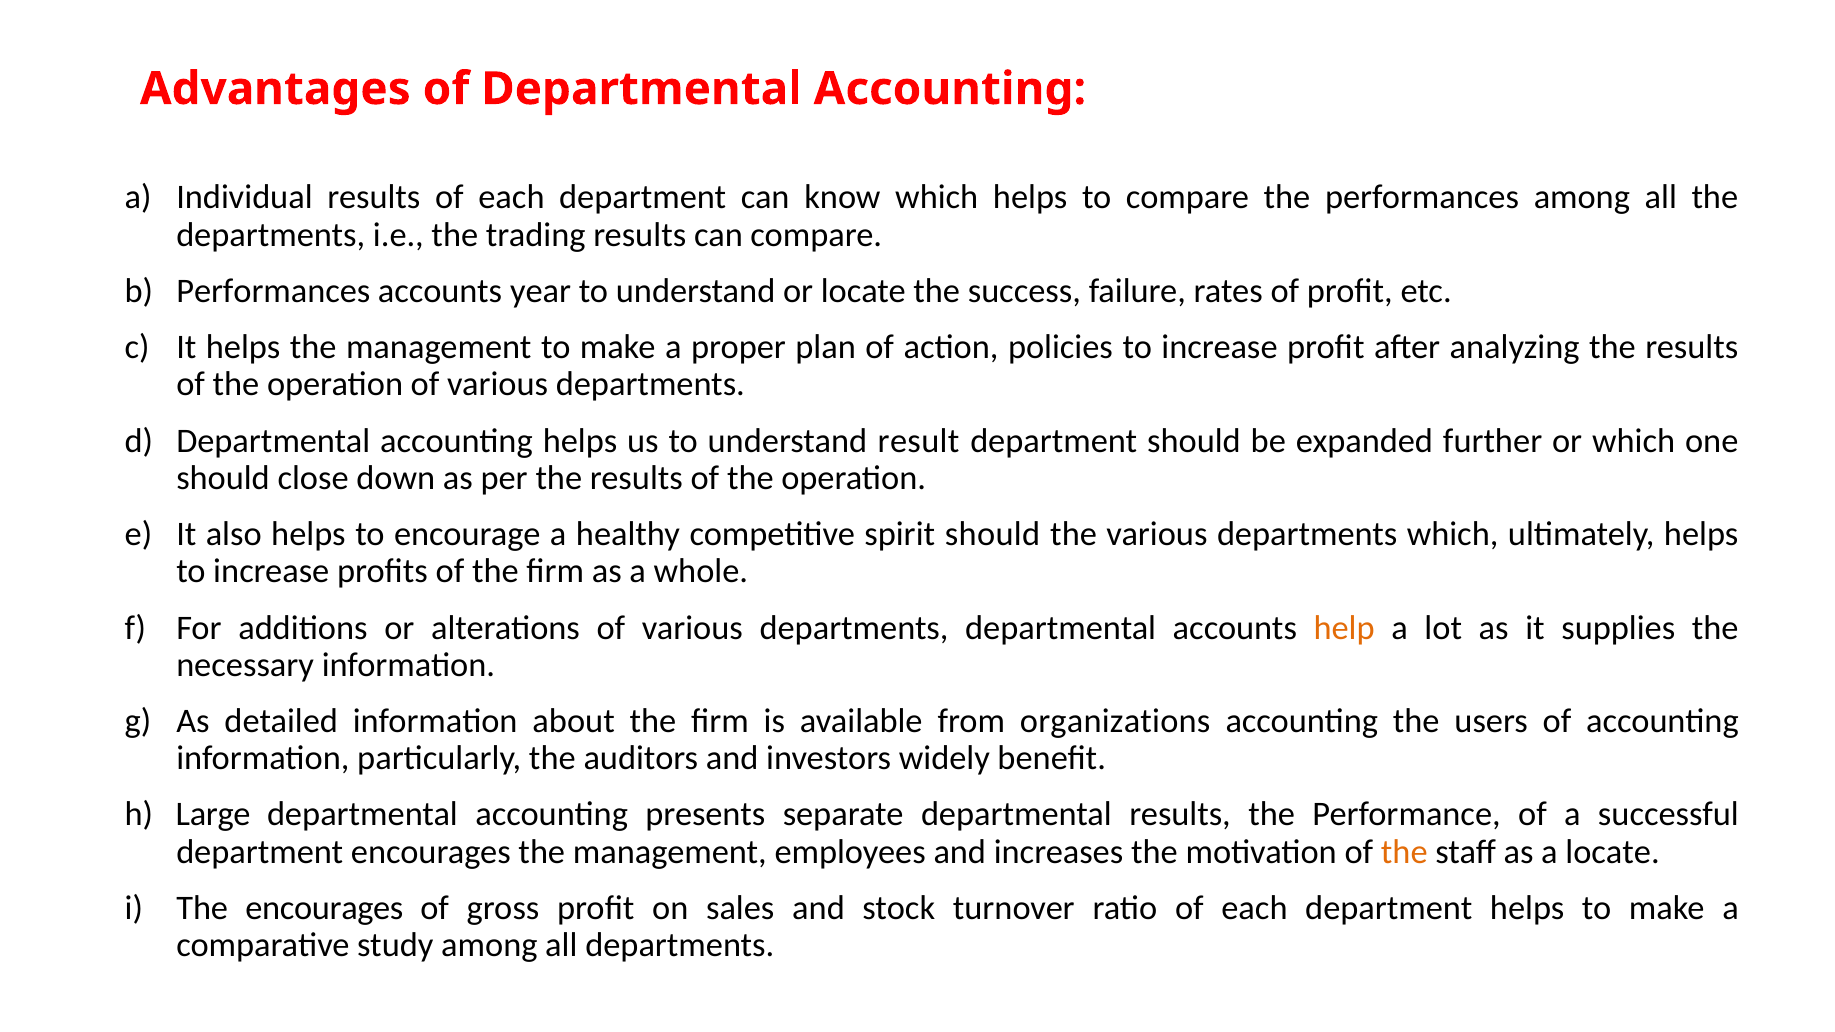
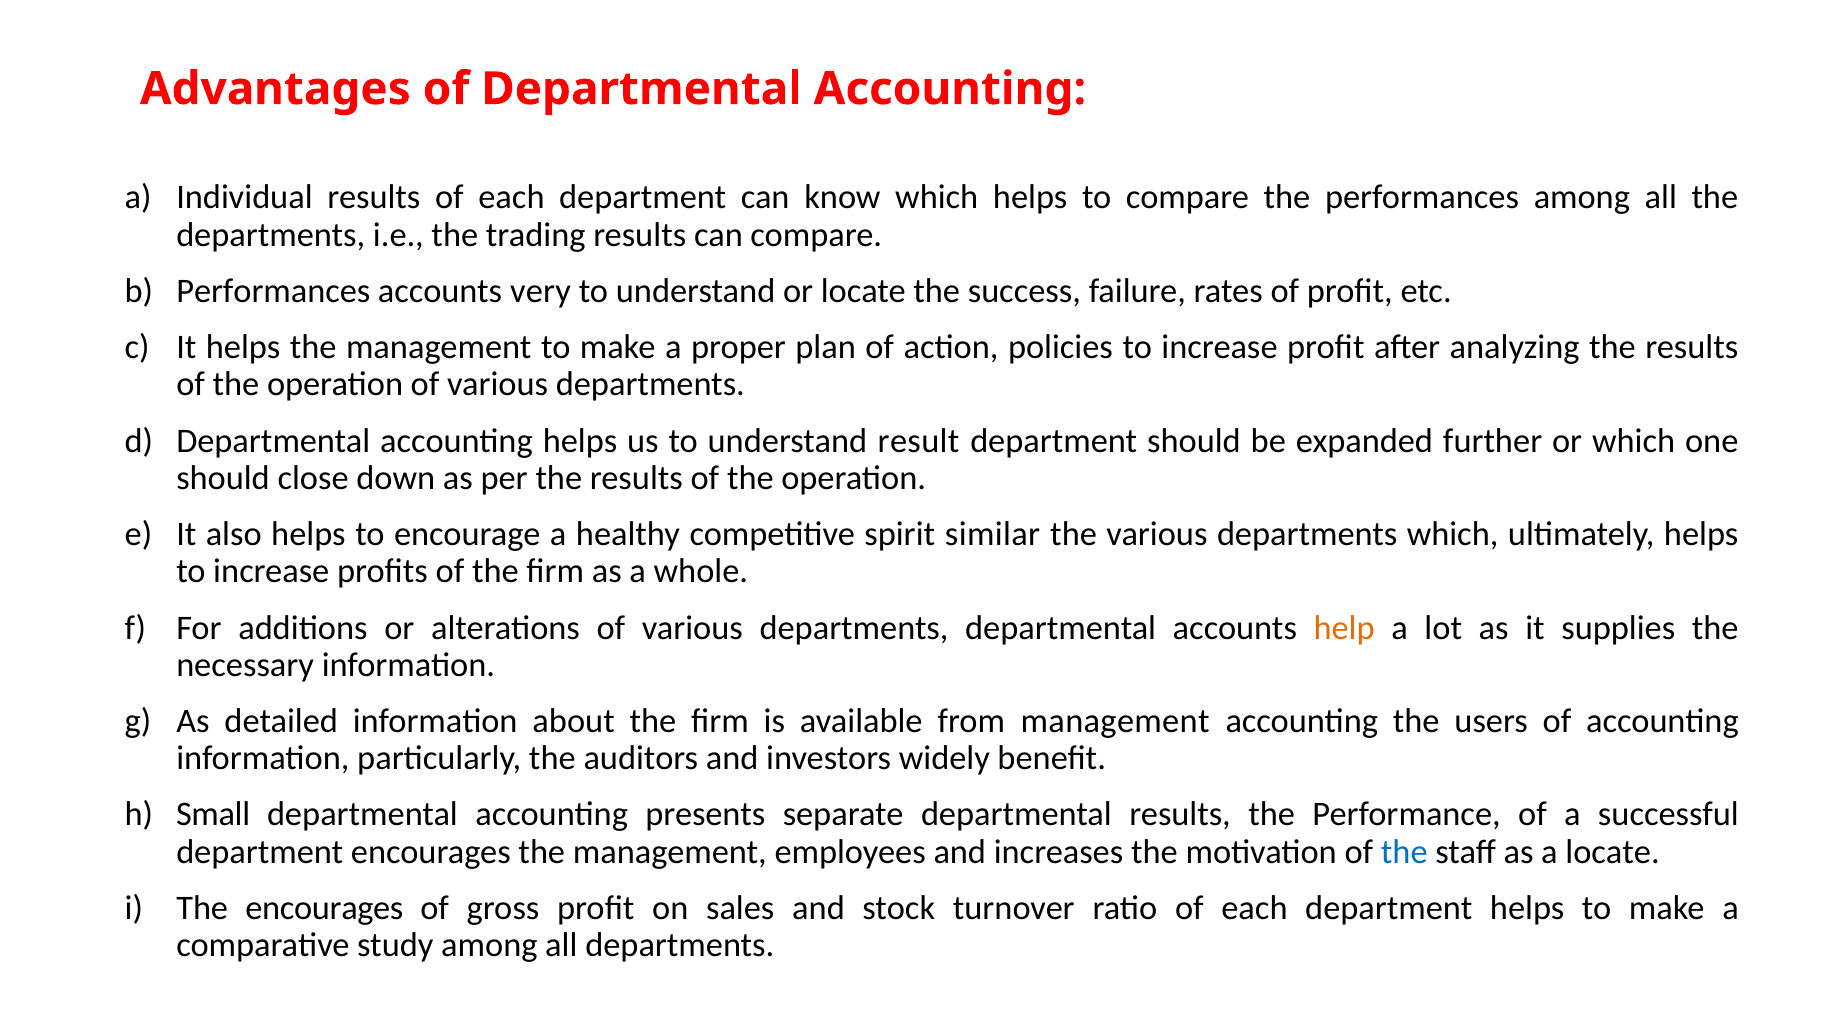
year: year -> very
spirit should: should -> similar
from organizations: organizations -> management
Large: Large -> Small
the at (1404, 852) colour: orange -> blue
